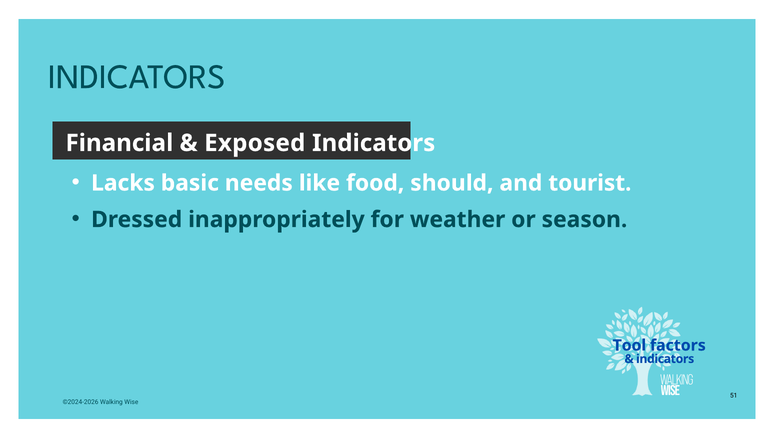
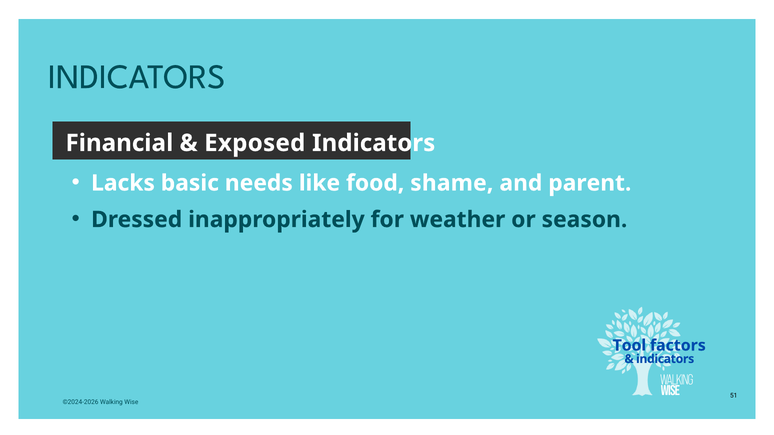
should: should -> shame
tourist: tourist -> parent
